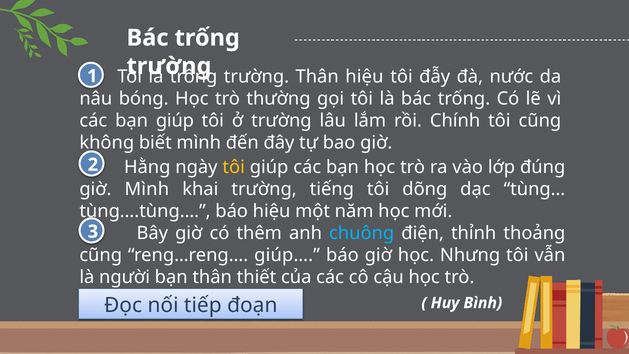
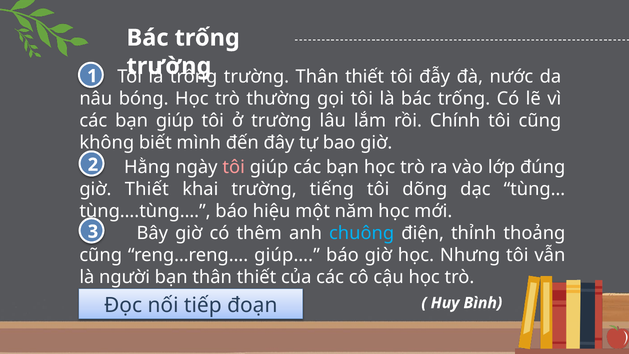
trường Thân hiệu: hiệu -> thiết
tôi at (234, 167) colour: yellow -> pink
giờ Mình: Mình -> Thiết
